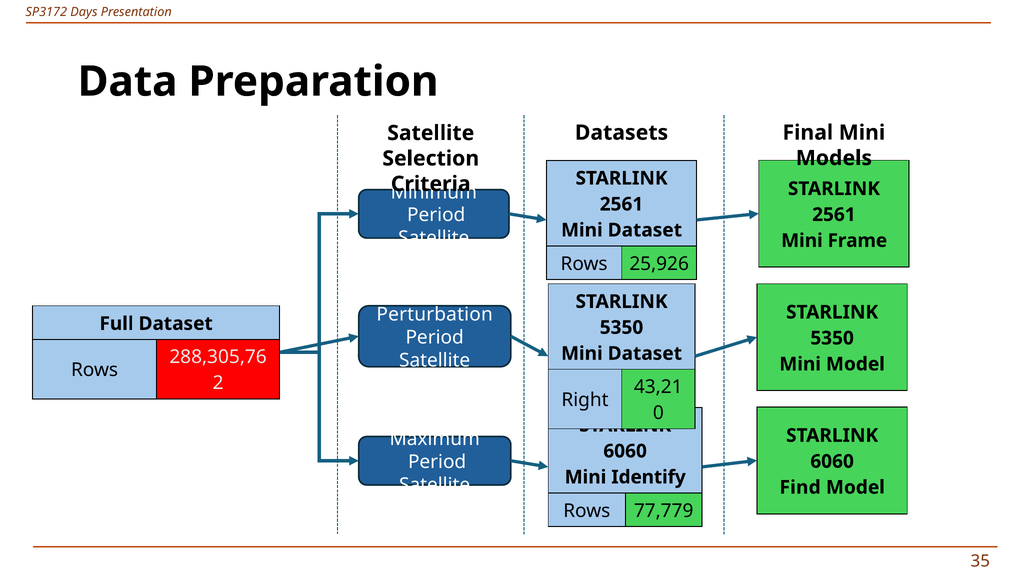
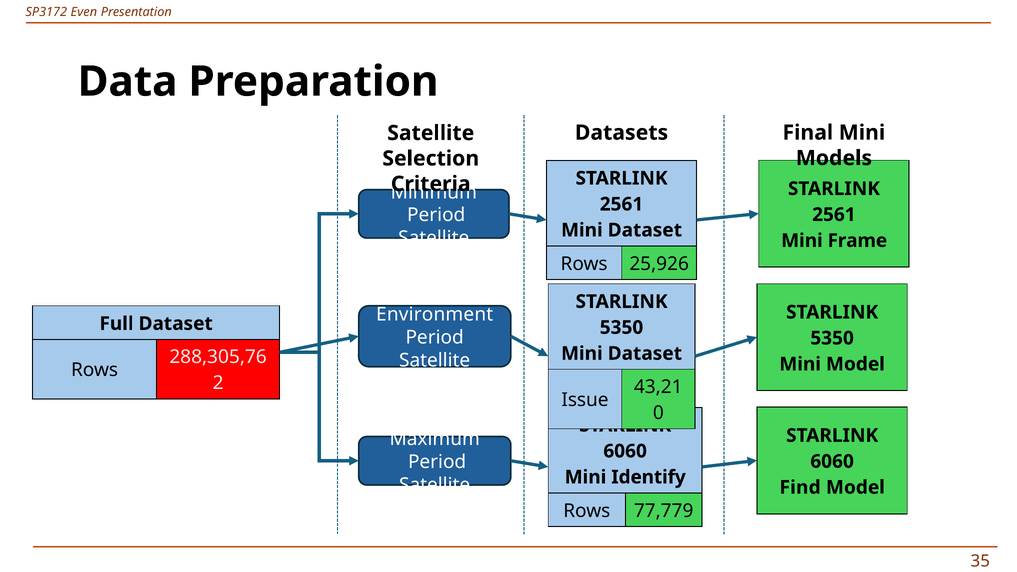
Days: Days -> Even
Perturbation: Perturbation -> Environment
Right: Right -> Issue
